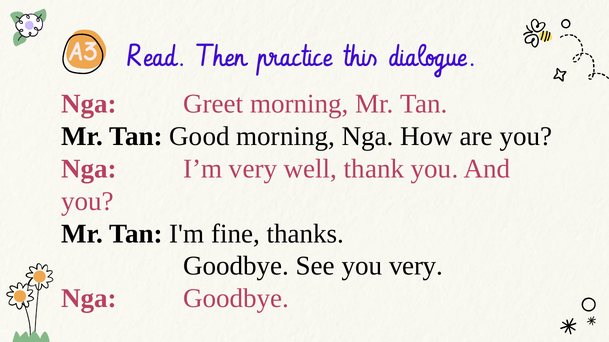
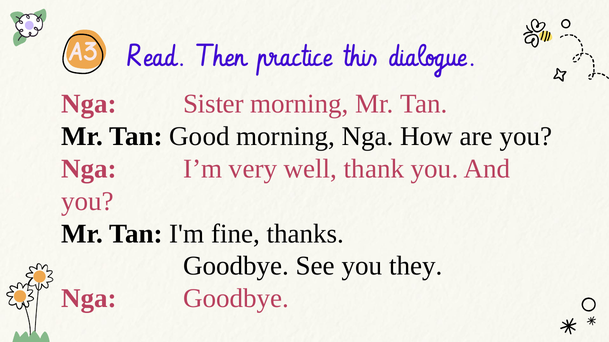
Greet: Greet -> Sister
you very: very -> they
